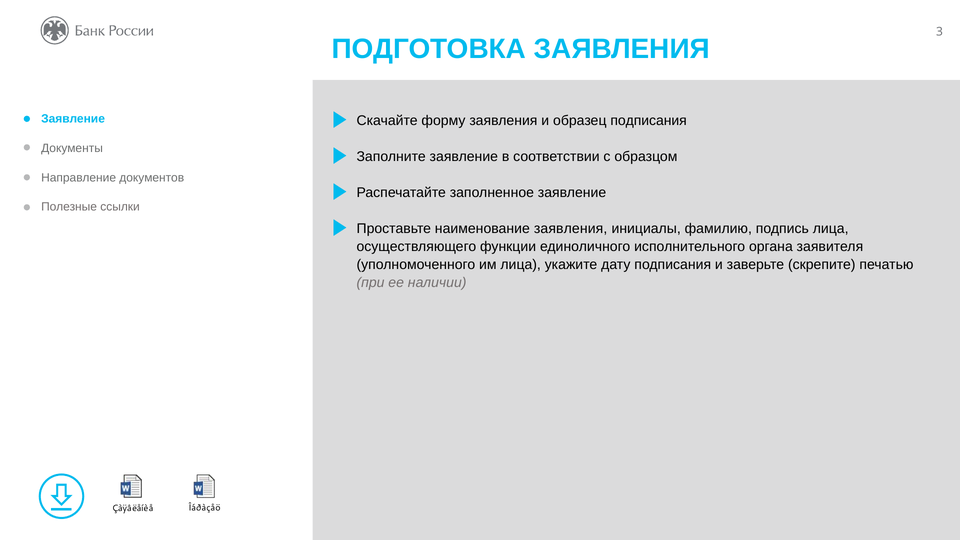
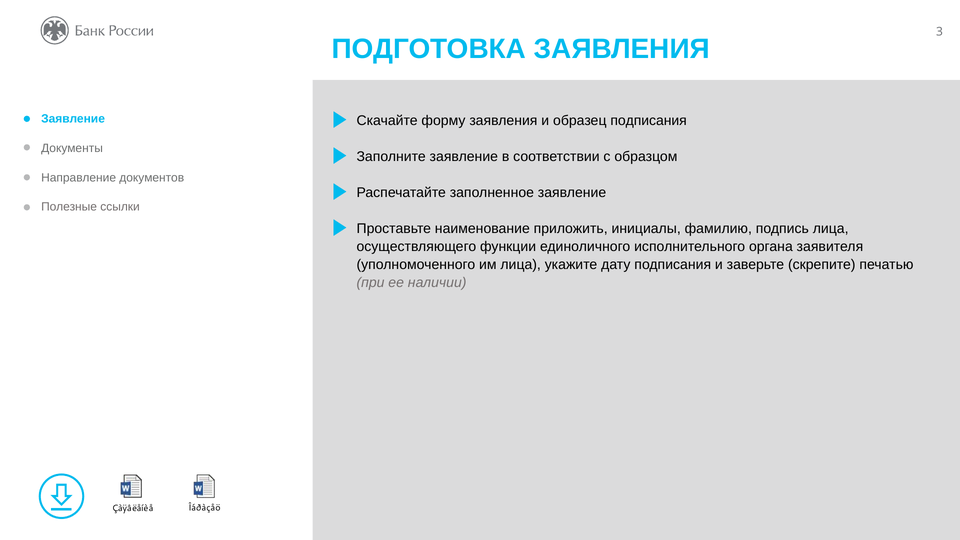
наименование заявления: заявления -> приложить
